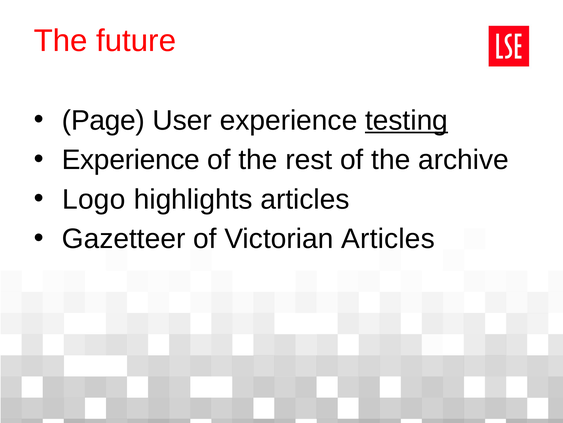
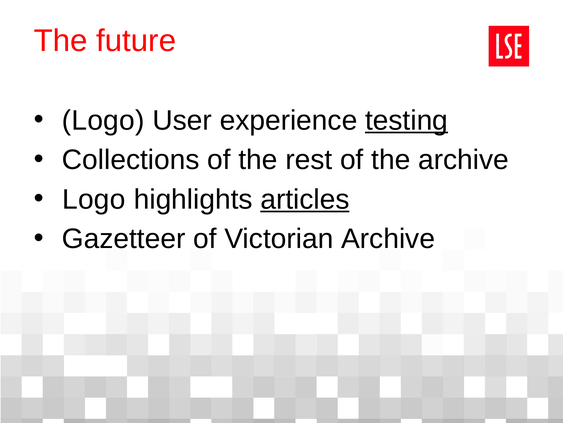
Page at (103, 120): Page -> Logo
Experience at (131, 160): Experience -> Collections
articles at (305, 199) underline: none -> present
Victorian Articles: Articles -> Archive
